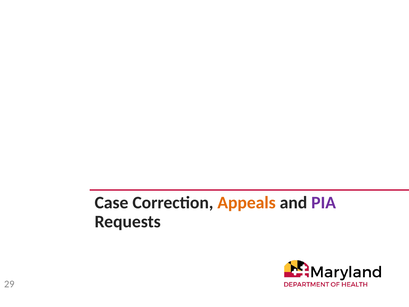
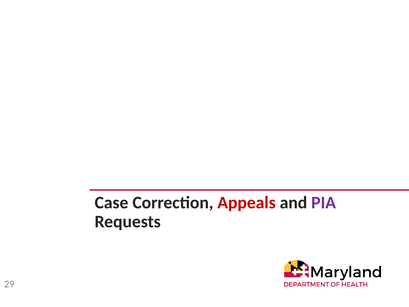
Appeals colour: orange -> red
